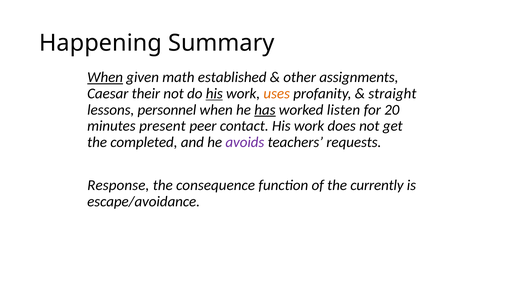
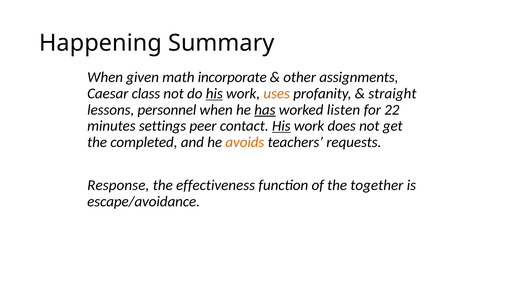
When at (105, 77) underline: present -> none
established: established -> incorporate
their: their -> class
20: 20 -> 22
present: present -> settings
His at (281, 126) underline: none -> present
avoids colour: purple -> orange
consequence: consequence -> effectiveness
currently: currently -> together
